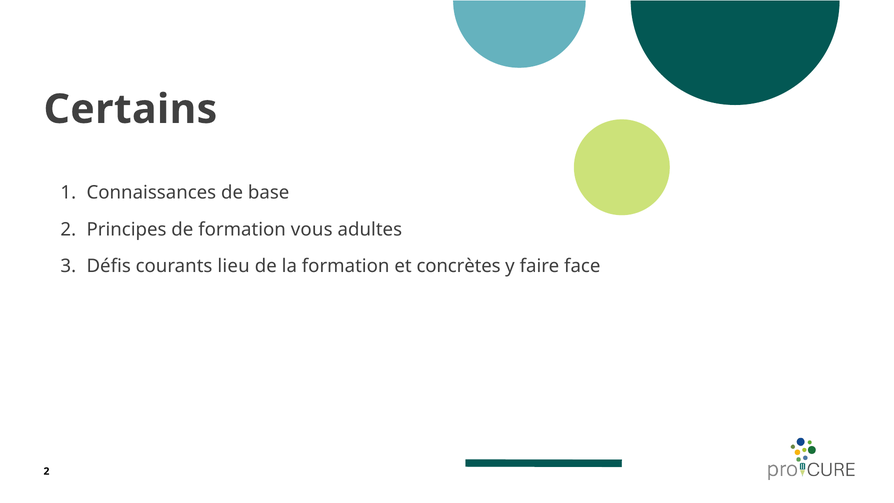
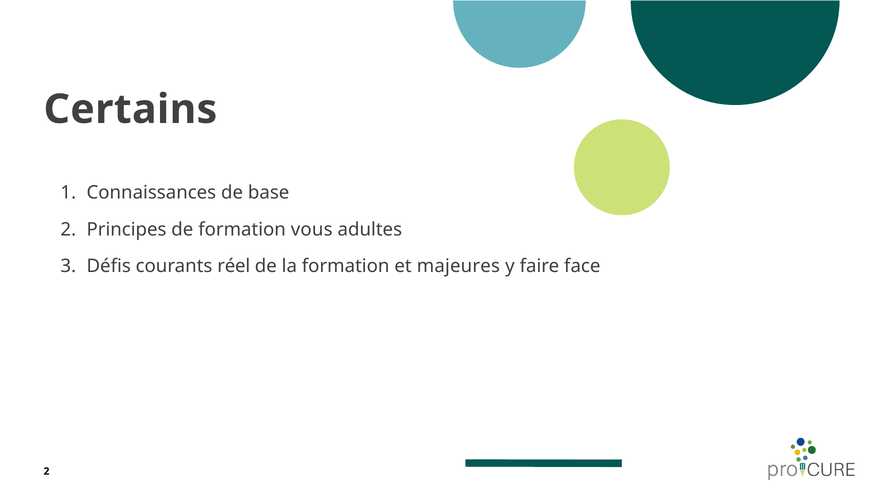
lieu: lieu -> réel
concrètes: concrètes -> majeures
